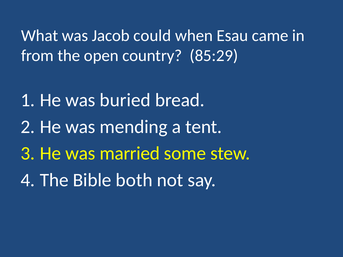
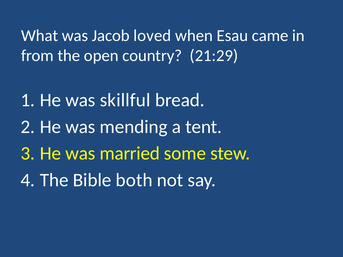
could: could -> loved
85:29: 85:29 -> 21:29
buried: buried -> skillful
